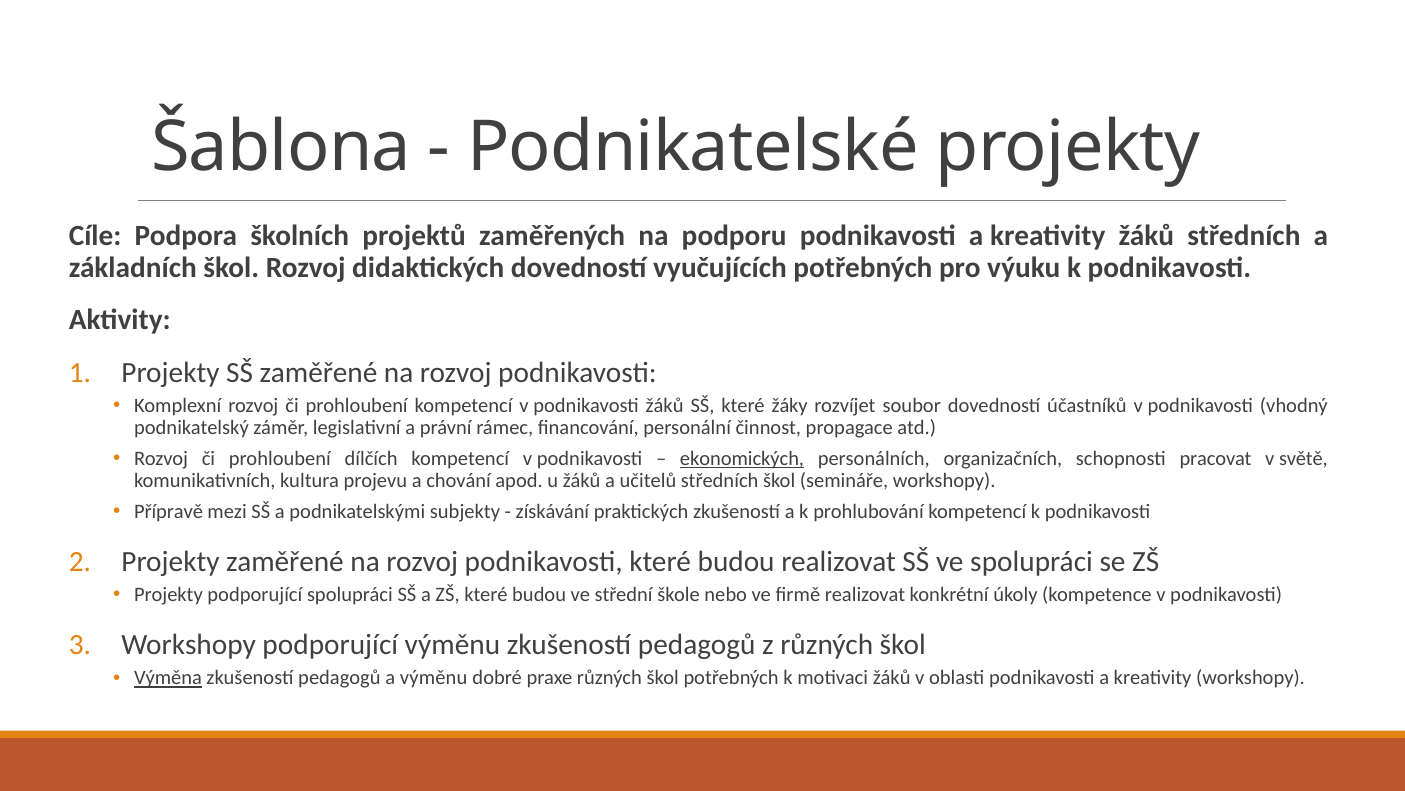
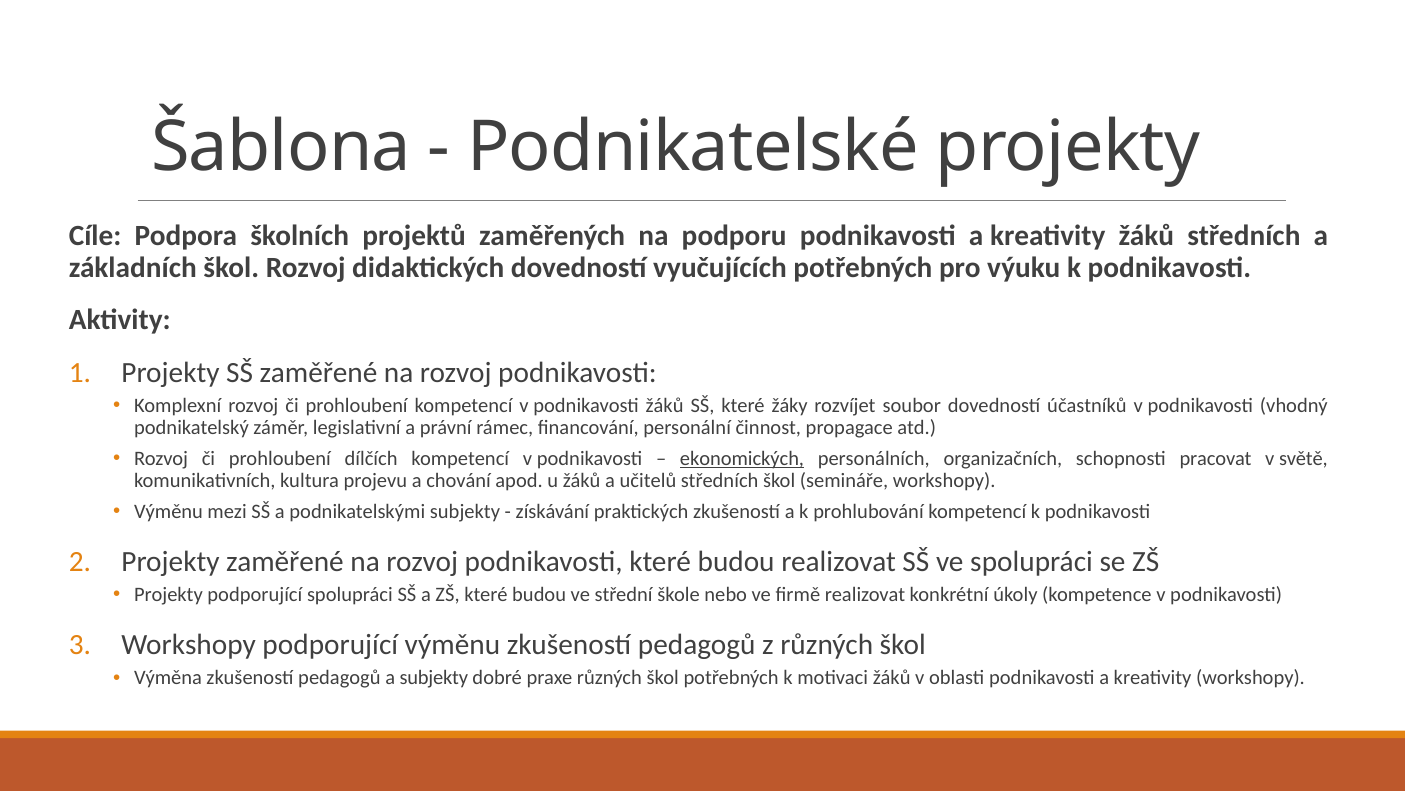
Přípravě at (169, 511): Přípravě -> Výměnu
Výměna underline: present -> none
a výměnu: výměnu -> subjekty
